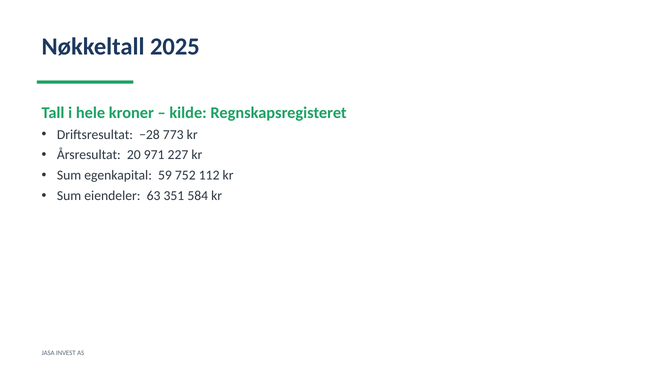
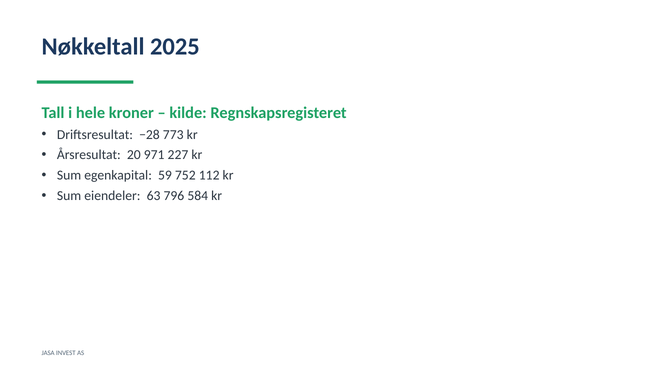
351: 351 -> 796
